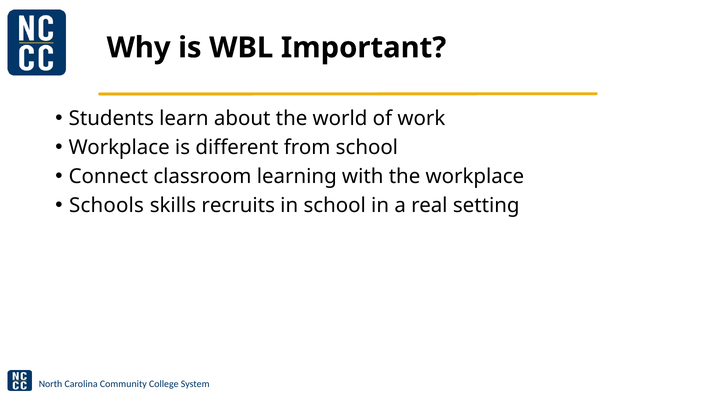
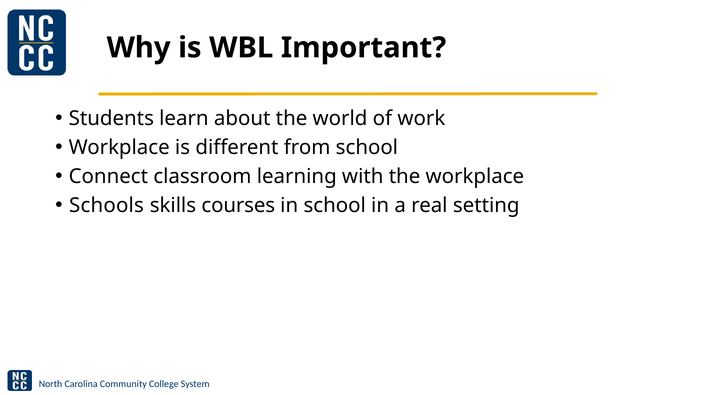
recruits: recruits -> courses
